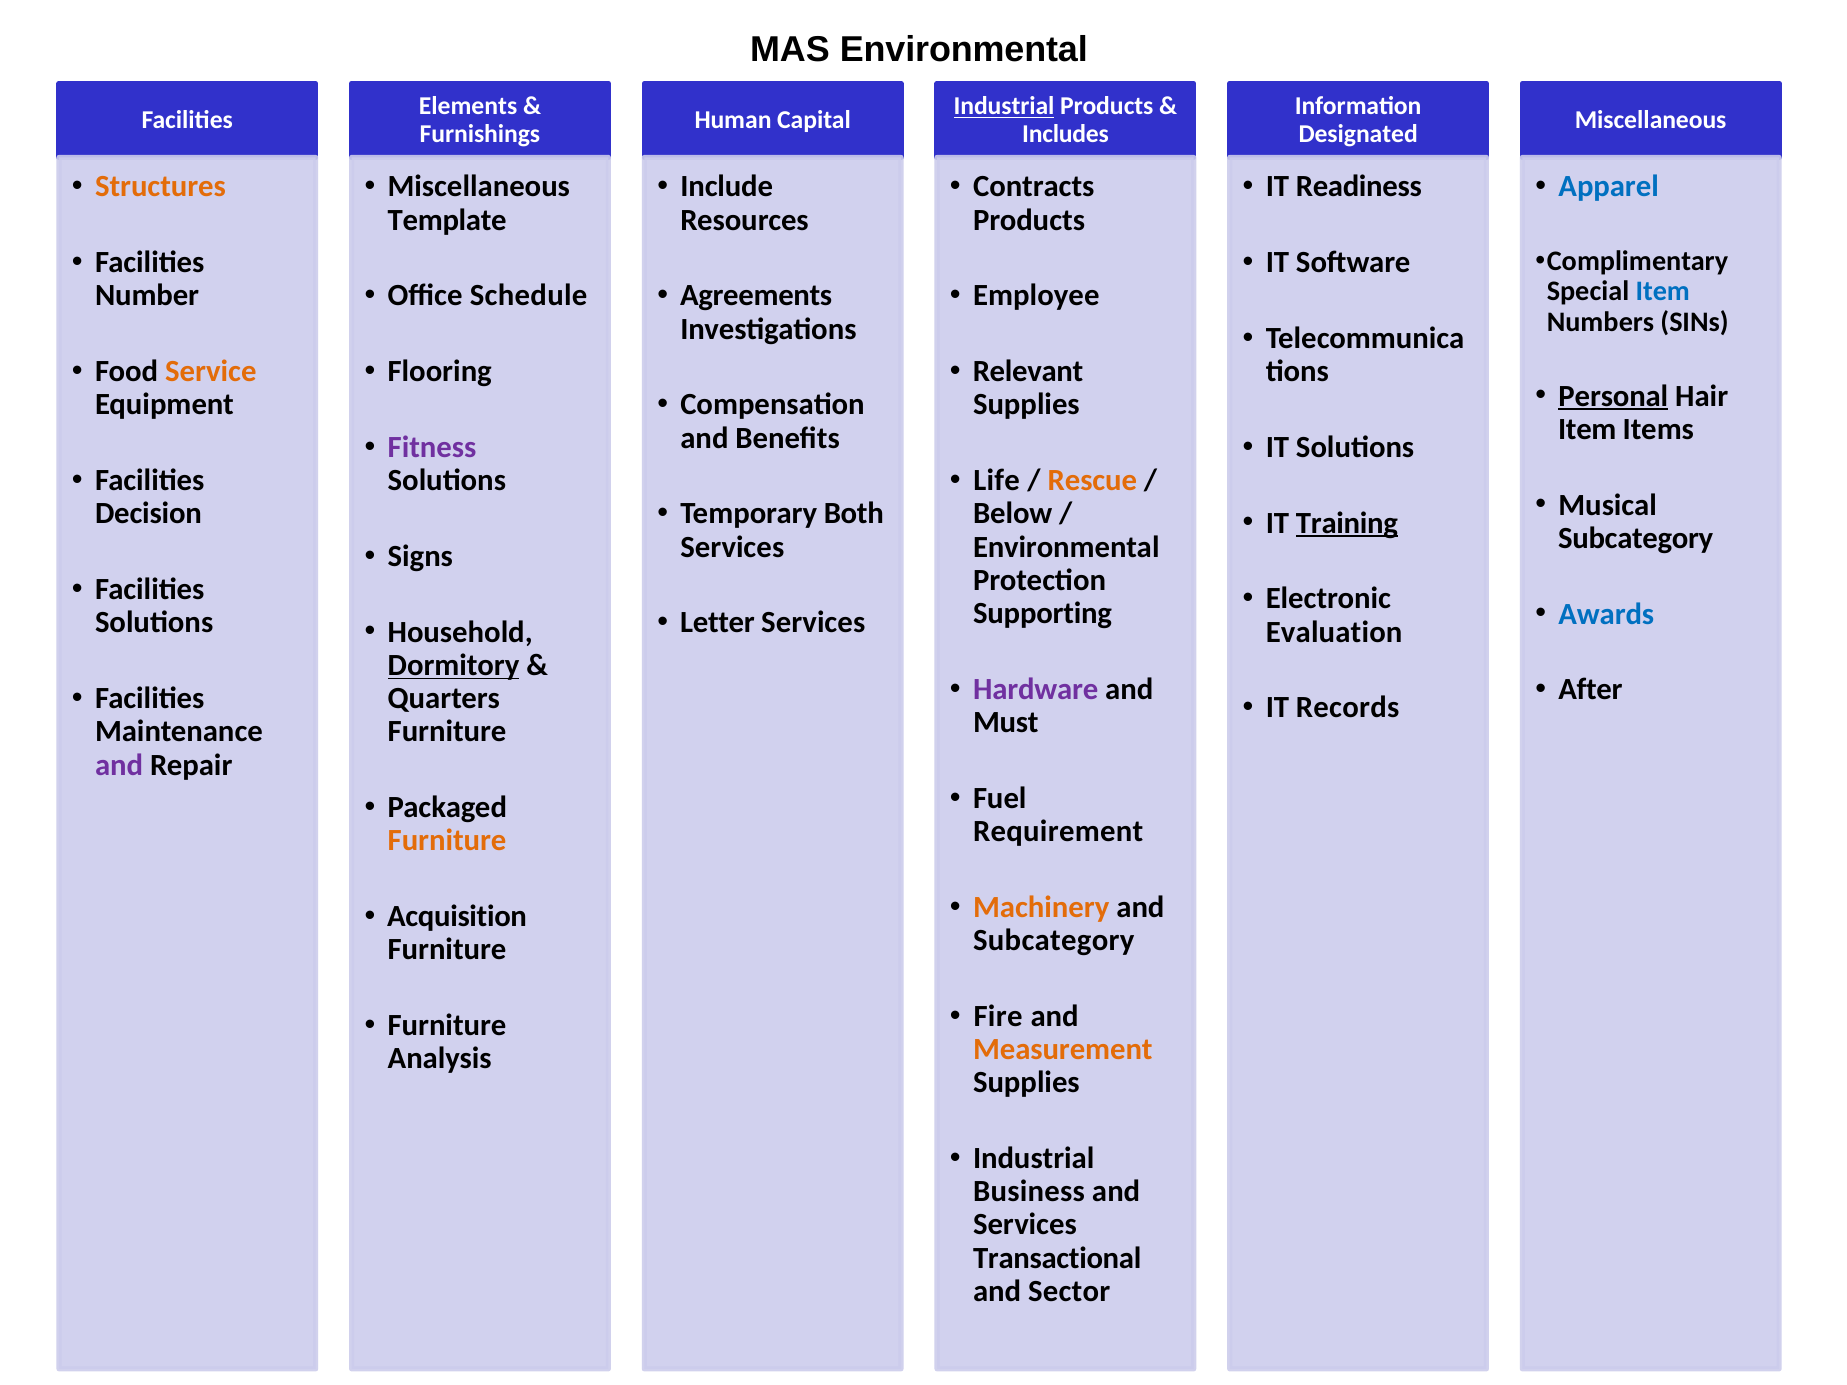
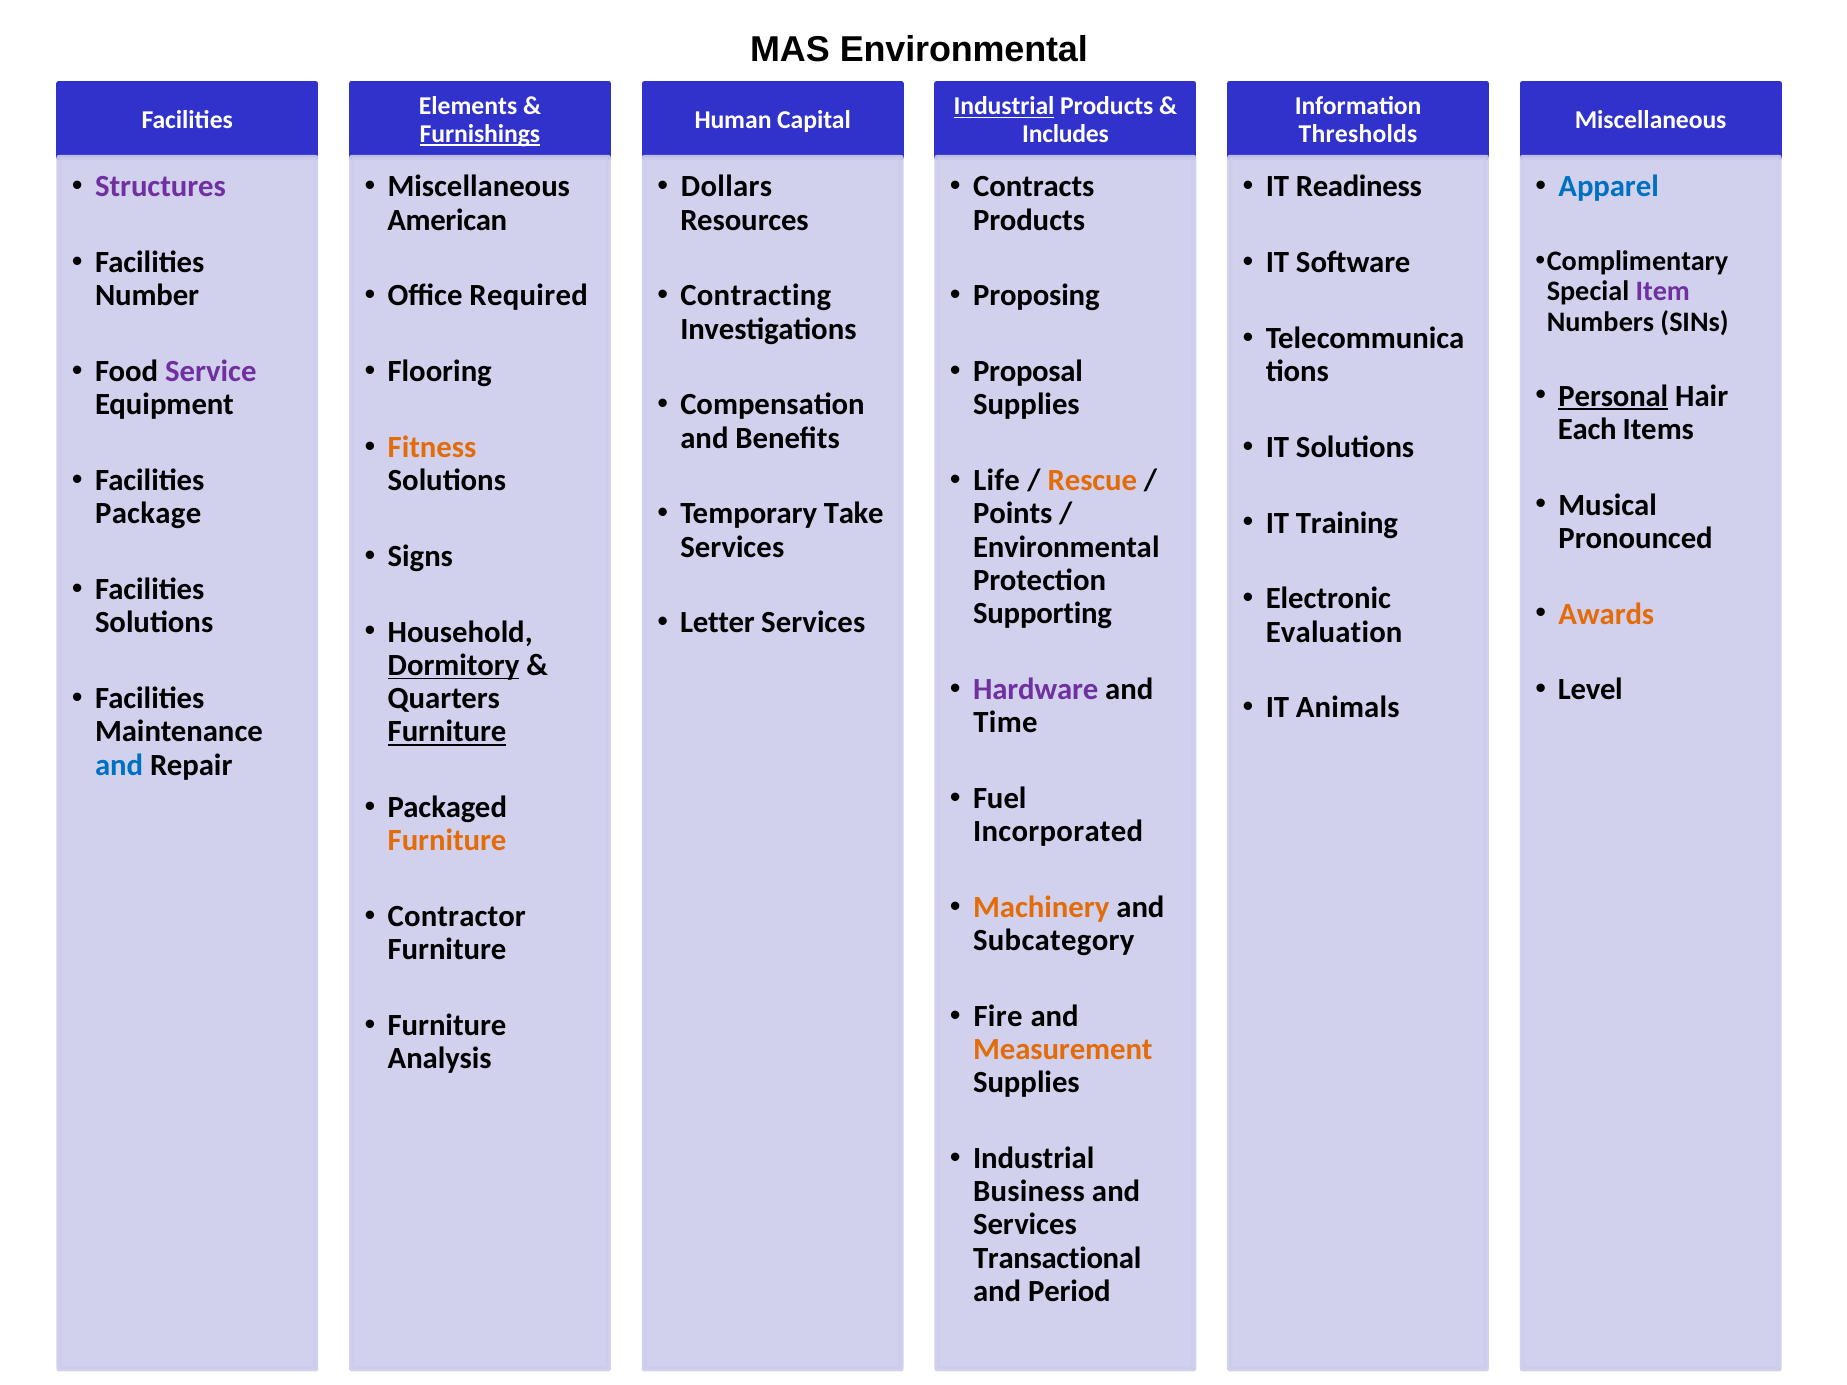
Furnishings underline: none -> present
Designated: Designated -> Thresholds
Structures colour: orange -> purple
Include: Include -> Dollars
Template: Template -> American
Schedule: Schedule -> Required
Agreements: Agreements -> Contracting
Employee: Employee -> Proposing
Item at (1663, 292) colour: blue -> purple
Service colour: orange -> purple
Relevant: Relevant -> Proposal
Item at (1587, 429): Item -> Each
Fitness colour: purple -> orange
Both: Both -> Take
Decision: Decision -> Package
Below: Below -> Points
Training underline: present -> none
Subcategory at (1636, 538): Subcategory -> Pronounced
Awards colour: blue -> orange
After: After -> Level
Records: Records -> Animals
Must: Must -> Time
Furniture at (447, 732) underline: none -> present
and at (119, 765) colour: purple -> blue
Requirement: Requirement -> Incorporated
Acquisition: Acquisition -> Contractor
Sector: Sector -> Period
